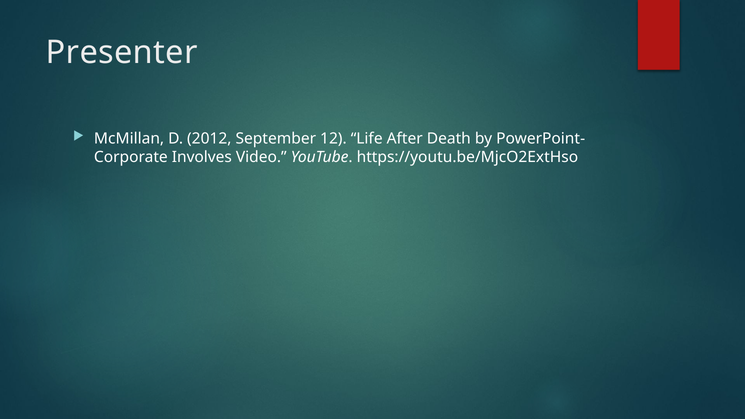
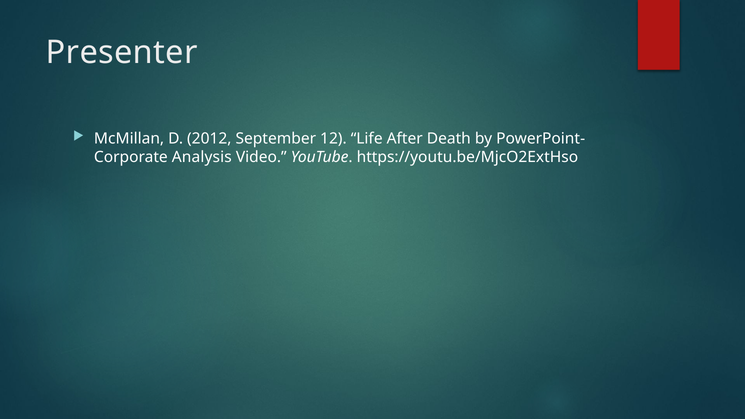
Involves: Involves -> Analysis
